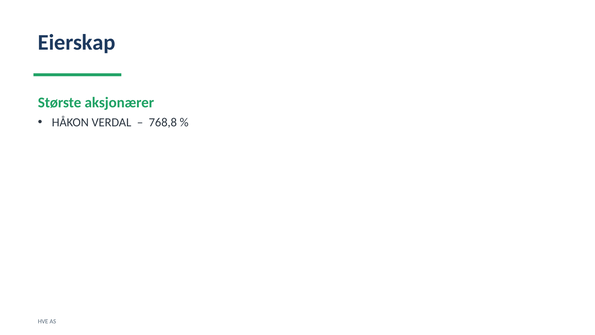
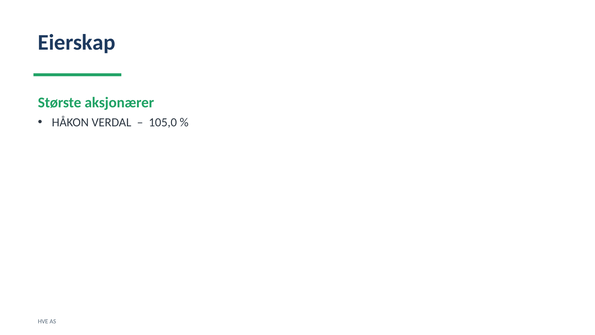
768,8: 768,8 -> 105,0
